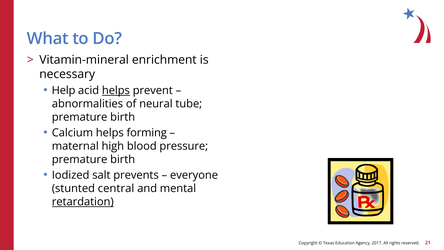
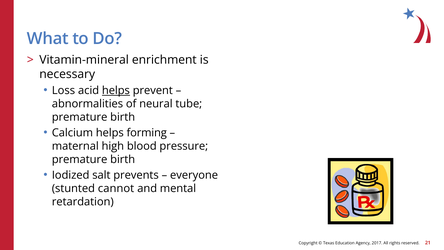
Help: Help -> Loss
central: central -> cannot
retardation underline: present -> none
